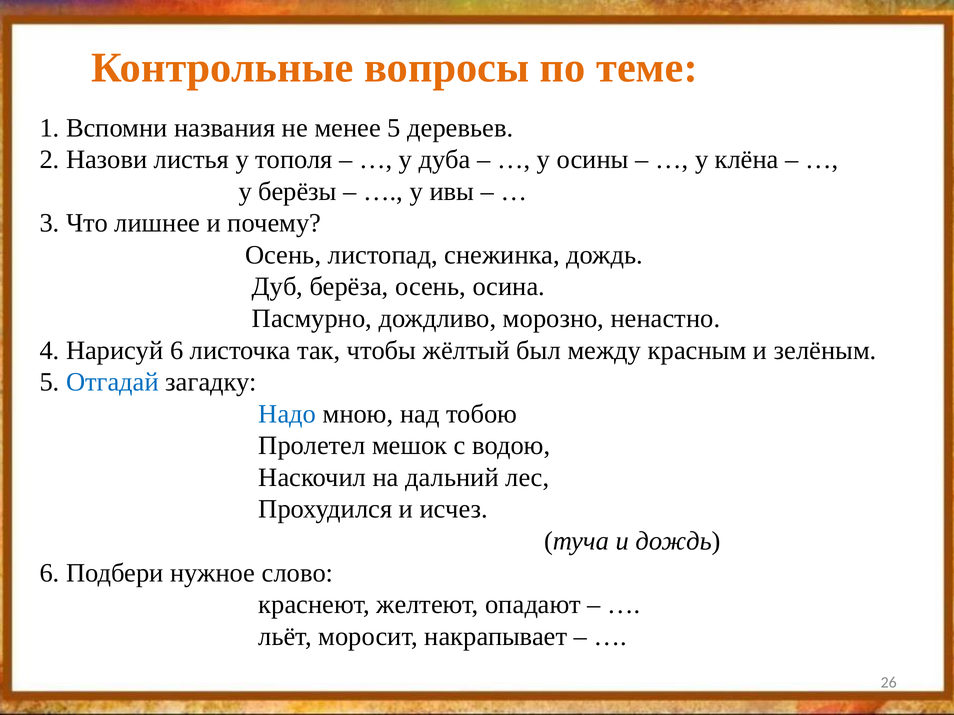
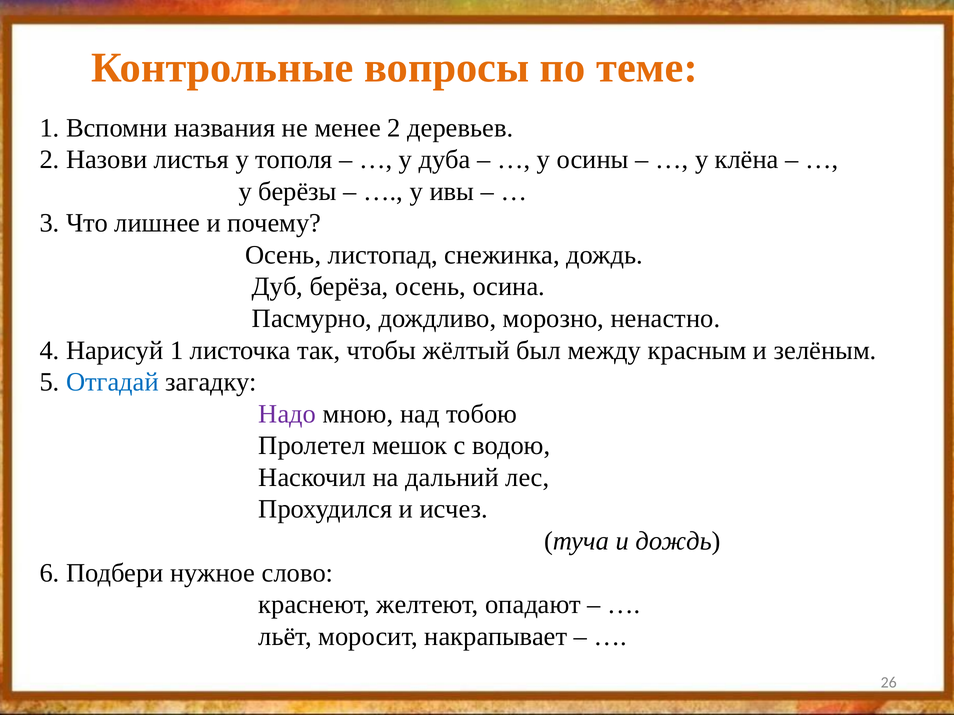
менее 5: 5 -> 2
Нарисуй 6: 6 -> 1
Надо colour: blue -> purple
